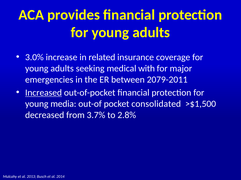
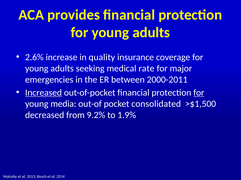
3.0%: 3.0% -> 2.6%
related: related -> quality
with: with -> rate
2079-2011: 2079-2011 -> 2000-2011
for at (199, 93) underline: none -> present
3.7%: 3.7% -> 9.2%
2.8%: 2.8% -> 1.9%
